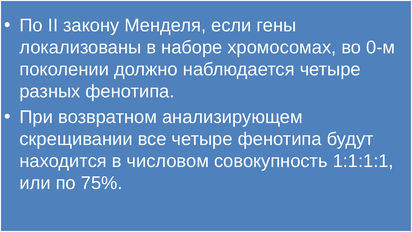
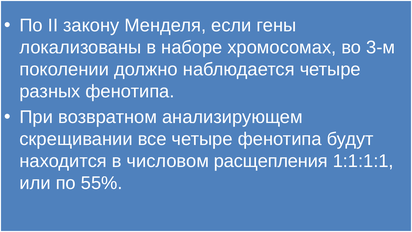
0-м: 0-м -> 3-м
совокупность: совокупность -> расщепления
75%: 75% -> 55%
